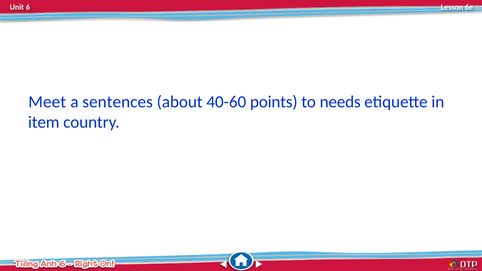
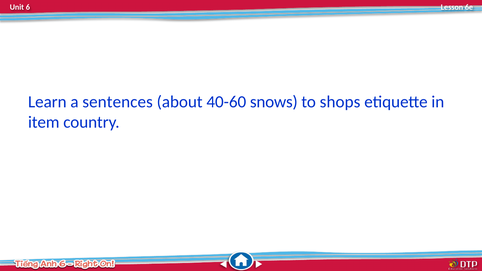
Meet: Meet -> Learn
points: points -> snows
needs: needs -> shops
